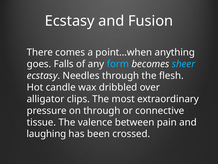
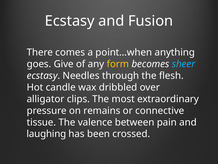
Falls: Falls -> Give
form colour: light blue -> yellow
on through: through -> remains
